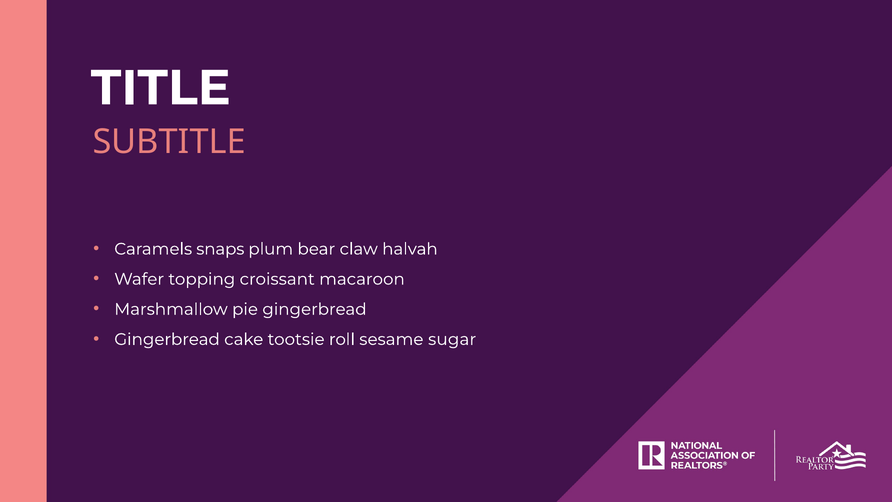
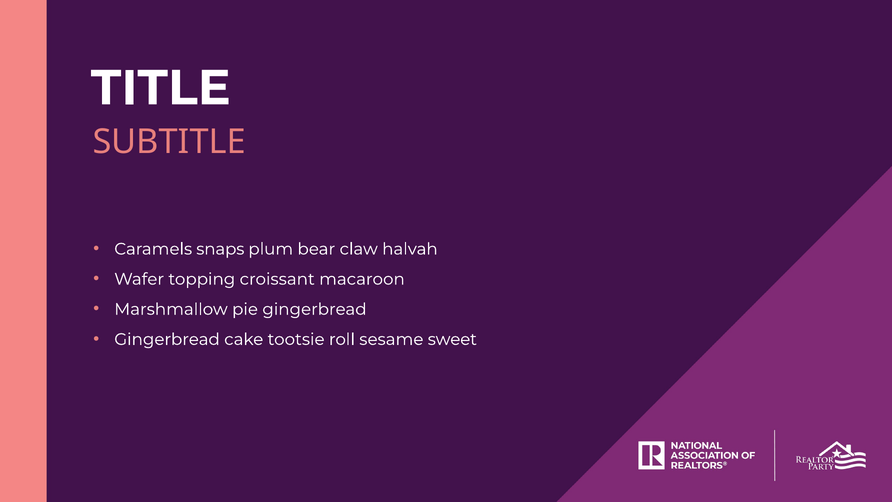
sugar: sugar -> sweet
